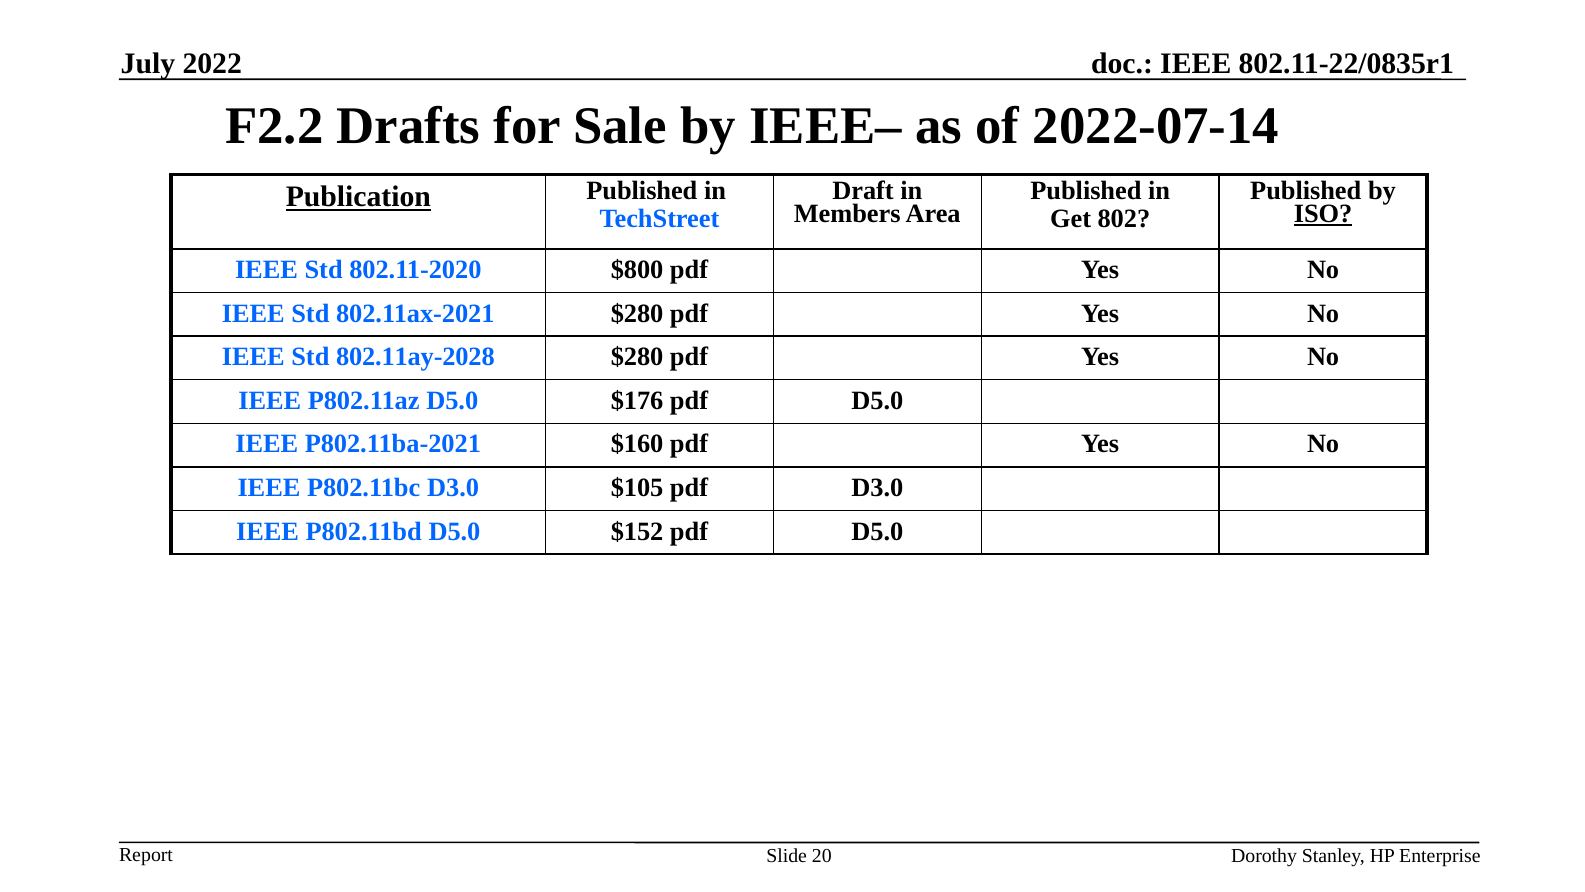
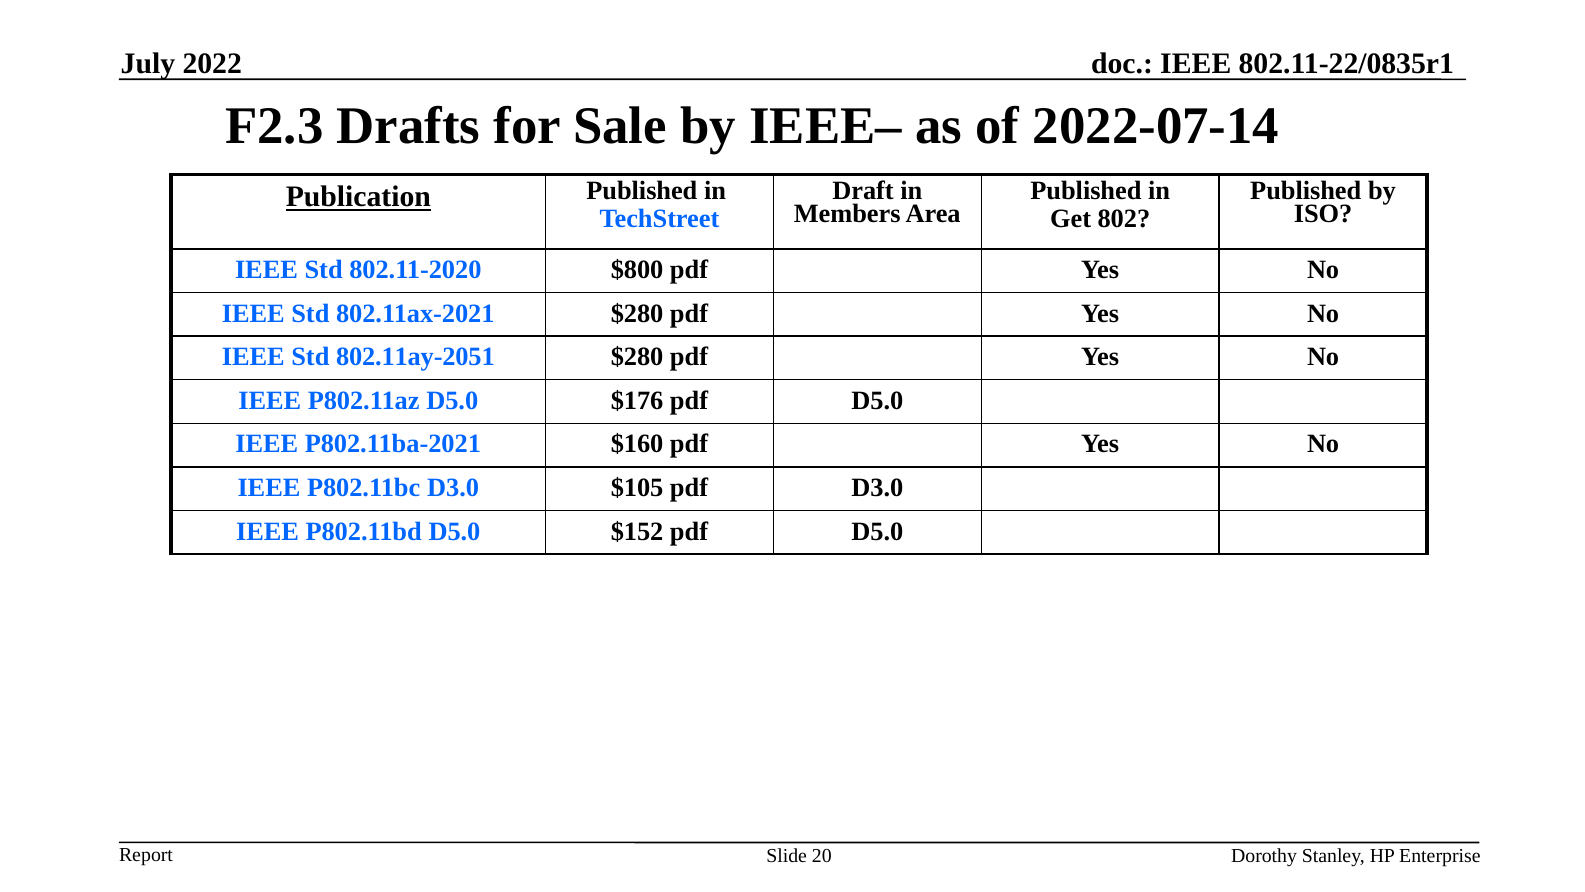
F2.2: F2.2 -> F2.3
ISO underline: present -> none
802.11ay-2028: 802.11ay-2028 -> 802.11ay-2051
